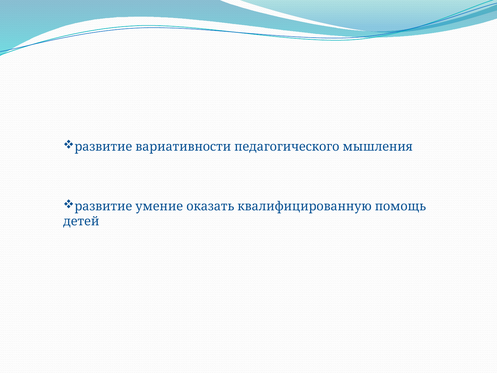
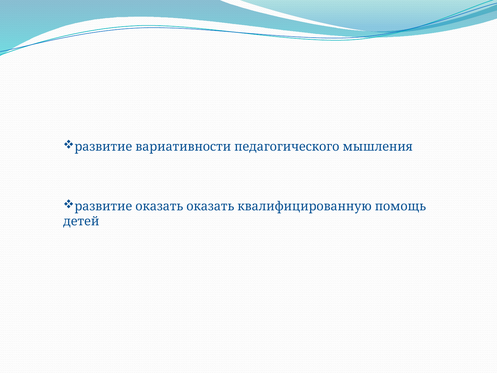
развитие умение: умение -> оказать
